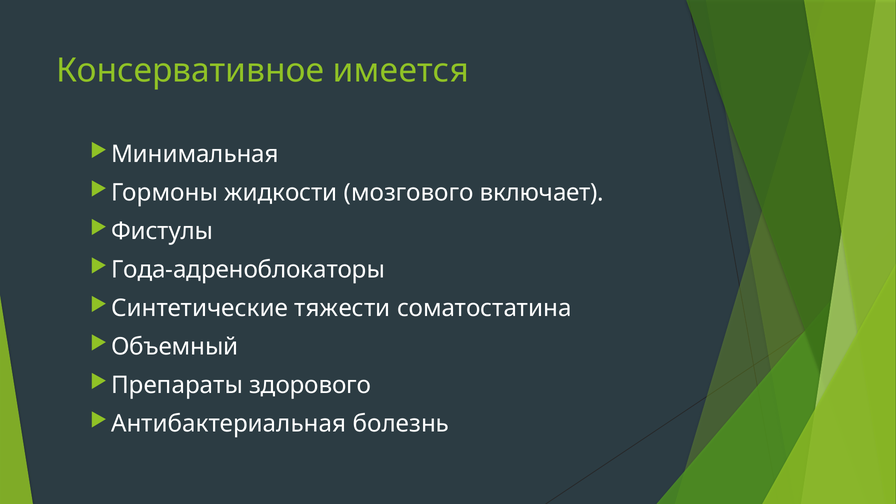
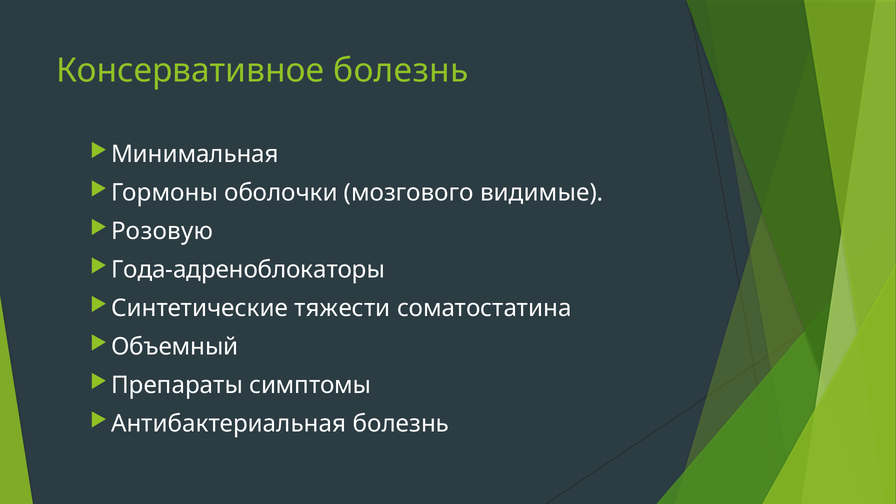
Консервативное имеется: имеется -> болезнь
жидкости: жидкости -> оболочки
включает: включает -> видимые
Фистулы: Фистулы -> Розовую
здорового: здорового -> симптомы
